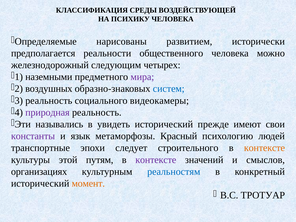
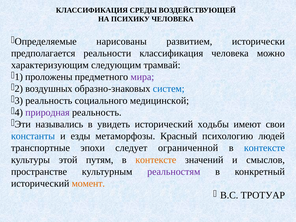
реальности общественного: общественного -> классификация
железнодорожный: железнодорожный -> характеризующим
четырех: четырех -> трамвай
наземными: наземными -> проложены
видеокамеры: видеокамеры -> медицинской
прежде: прежде -> ходьбы
константы colour: purple -> blue
язык: язык -> езды
строительного: строительного -> ограниченной
контексте at (264, 148) colour: orange -> blue
контексте at (156, 160) colour: purple -> orange
организациях: организациях -> пространстве
реальностям colour: blue -> purple
